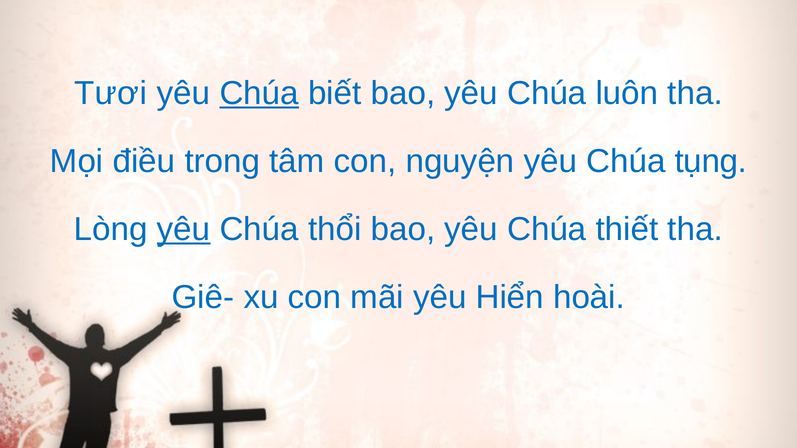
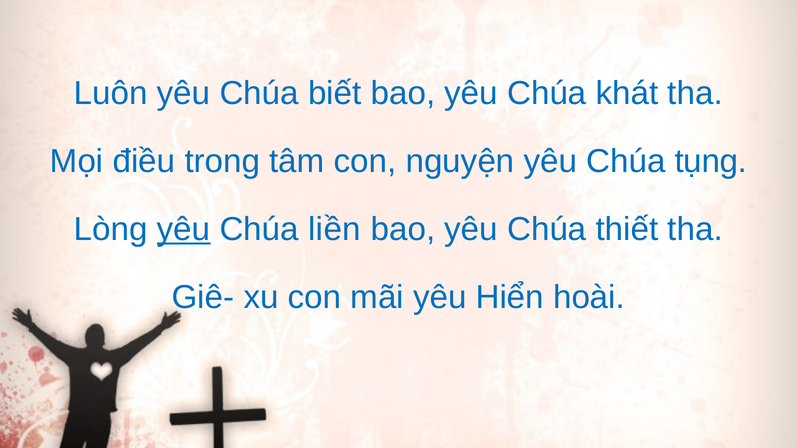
Tươi: Tươi -> Luôn
Chúa at (259, 93) underline: present -> none
luôn: luôn -> khát
thổi: thổi -> liền
